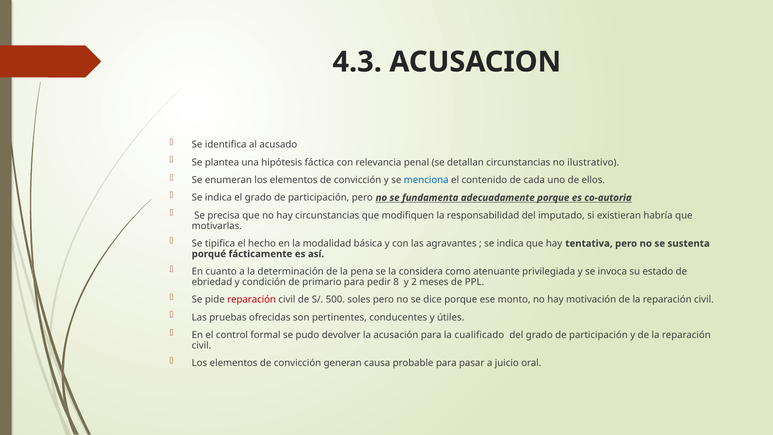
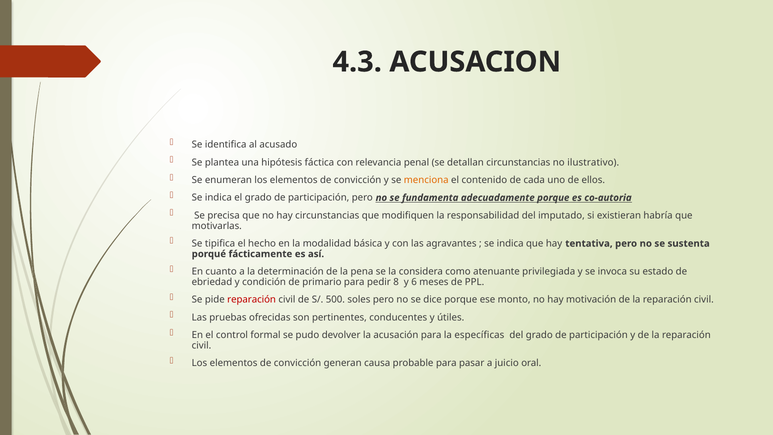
menciona colour: blue -> orange
2: 2 -> 6
cualificado: cualificado -> específicas
